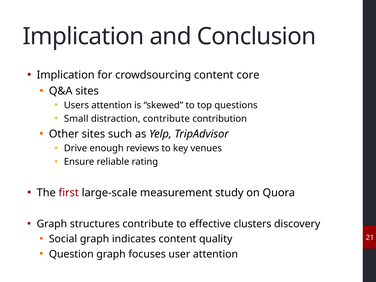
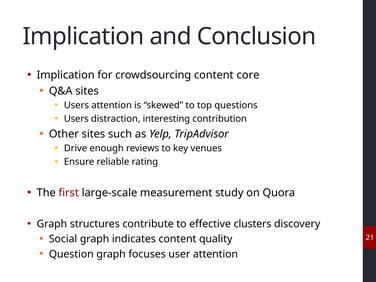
Small at (76, 119): Small -> Users
distraction contribute: contribute -> interesting
